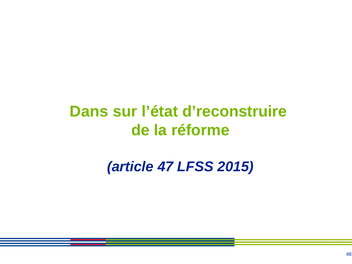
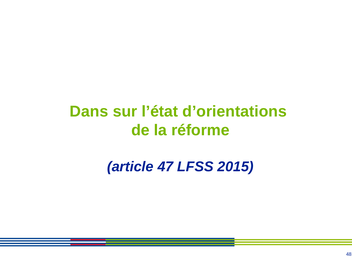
d’reconstruire: d’reconstruire -> d’orientations
